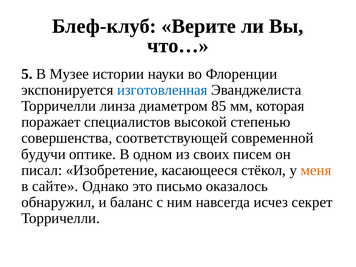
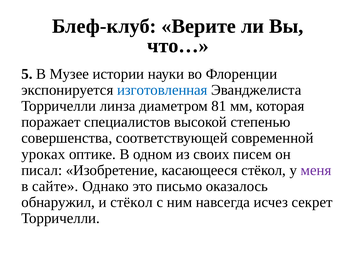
85: 85 -> 81
будучи: будучи -> уроках
меня colour: orange -> purple
и баланс: баланс -> стёкол
